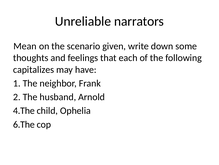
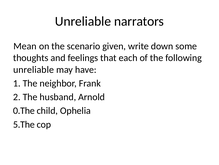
capitalizes at (34, 69): capitalizes -> unreliable
4.The: 4.The -> 0.The
6.The: 6.The -> 5.The
